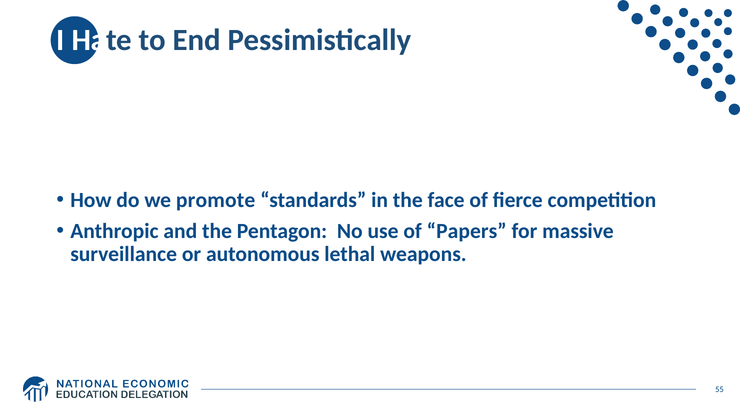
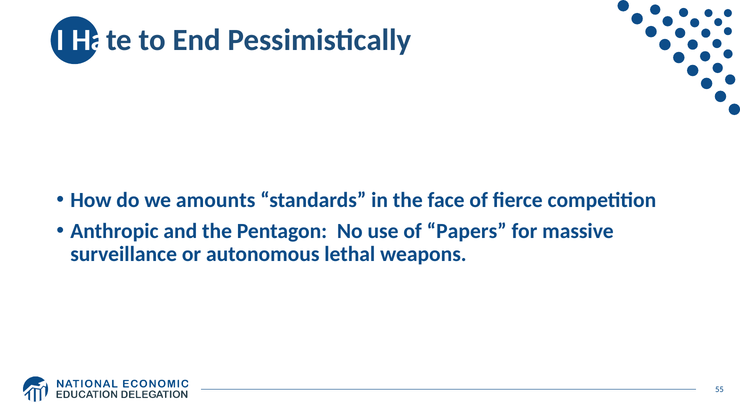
promote: promote -> amounts
